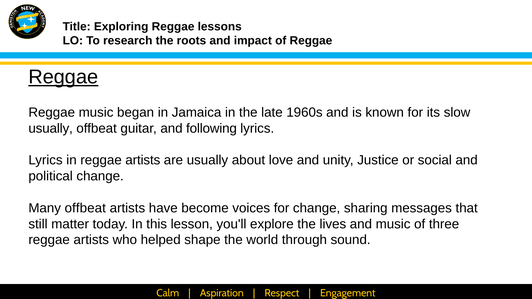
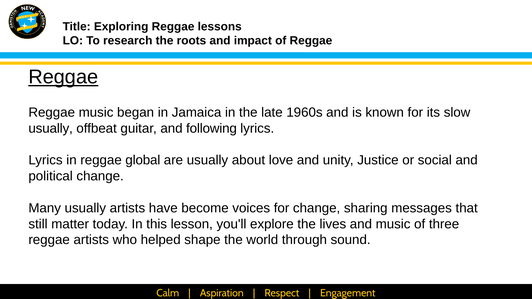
in reggae artists: artists -> global
Many offbeat: offbeat -> usually
